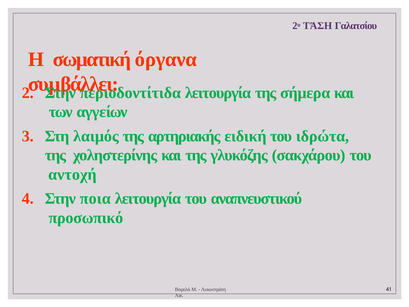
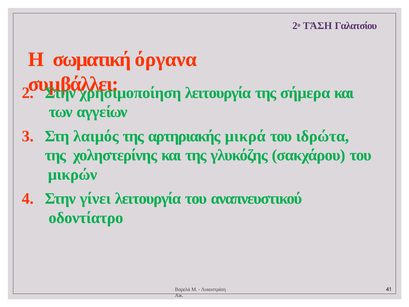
περιοδοντίτιδα: περιοδοντίτιδα -> χρησιμοποίηση
ειδική: ειδική -> μικρά
αντοχή: αντοχή -> μικρών
ποια: ποια -> γίνει
προσωπικό: προσωπικό -> οδοντίατρο
